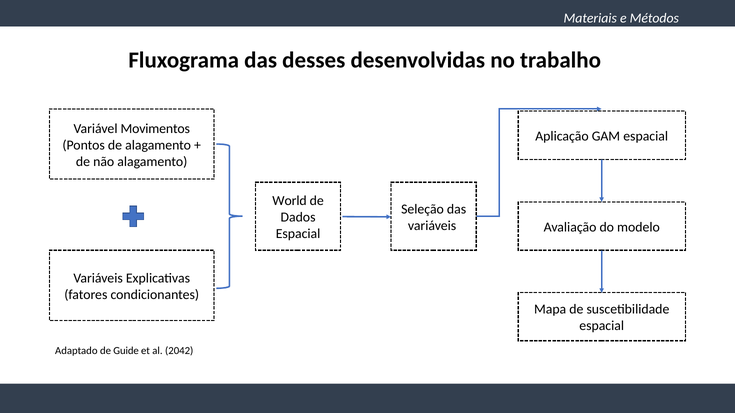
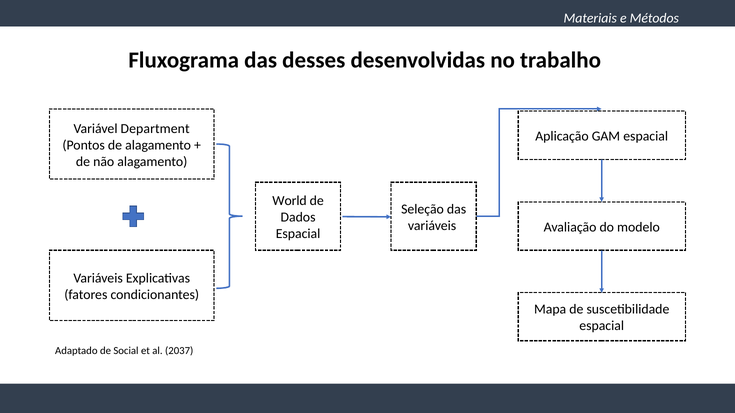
Movimentos: Movimentos -> Department
Guide: Guide -> Social
2042: 2042 -> 2037
